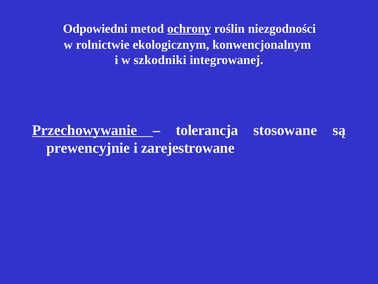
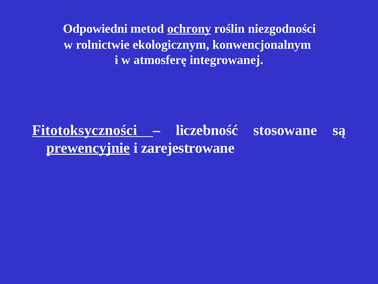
szkodniki: szkodniki -> atmosferę
Przechowywanie: Przechowywanie -> Fitotoksyczności
tolerancja: tolerancja -> liczebność
prewencyjnie underline: none -> present
